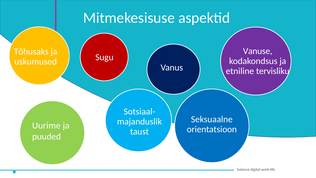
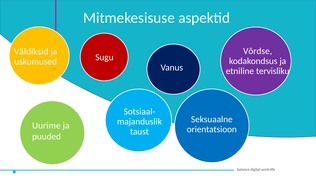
Vanuse: Vanuse -> Võrdse
Tõhusaks: Tõhusaks -> Väldiksid
